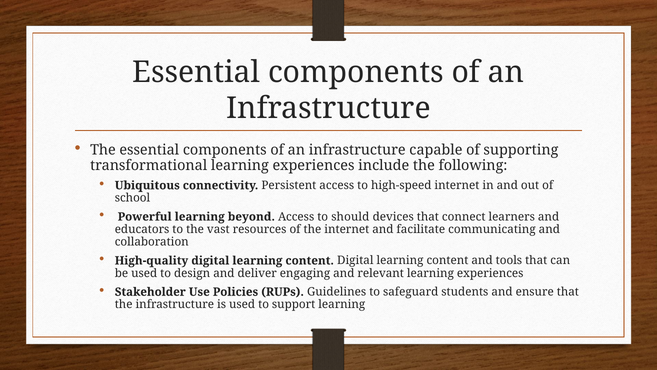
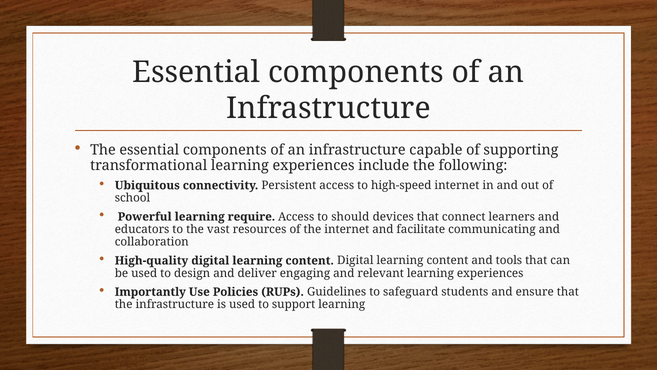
beyond: beyond -> require
Stakeholder: Stakeholder -> Importantly
